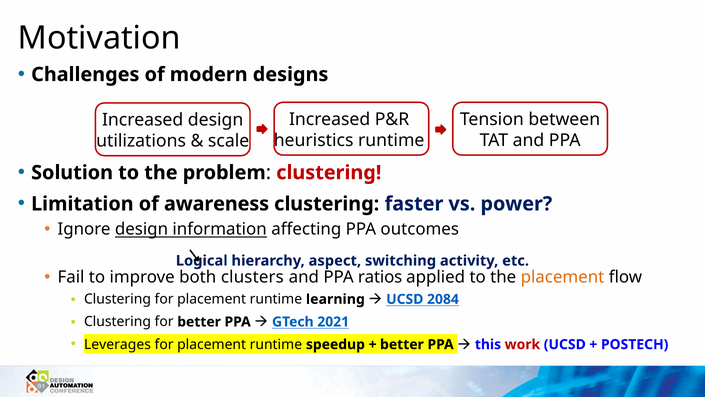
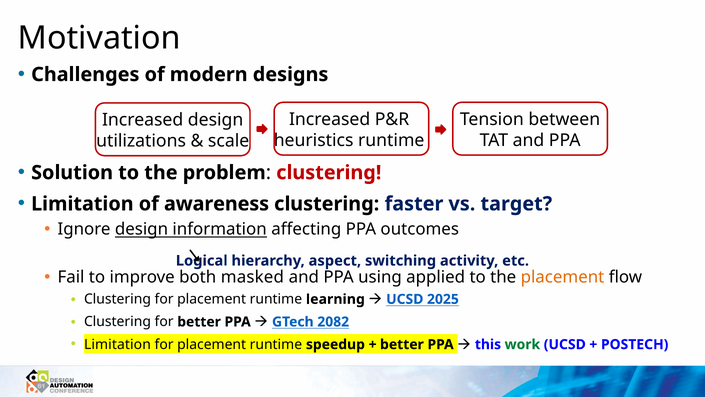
power: power -> target
clusters: clusters -> masked
ratios: ratios -> using
2084: 2084 -> 2025
2021: 2021 -> 2082
Leverages at (117, 344): Leverages -> Limitation
work colour: red -> green
